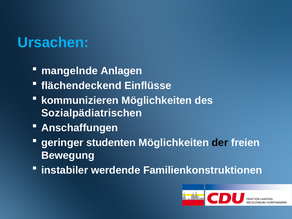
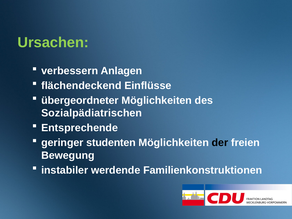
Ursachen colour: light blue -> light green
mangelnde: mangelnde -> verbessern
kommunizieren: kommunizieren -> übergeordneter
Anschaffungen: Anschaffungen -> Entsprechende
